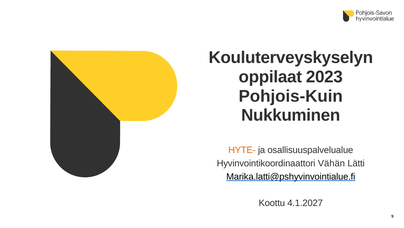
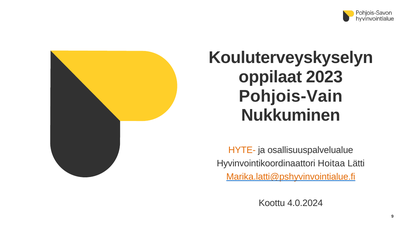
Pohjois-Kuin: Pohjois-Kuin -> Pohjois-Vain
Vähän: Vähän -> Hoitaa
Marika.latti@pshyvinvointialue.fi colour: black -> orange
4.1.2027: 4.1.2027 -> 4.0.2024
